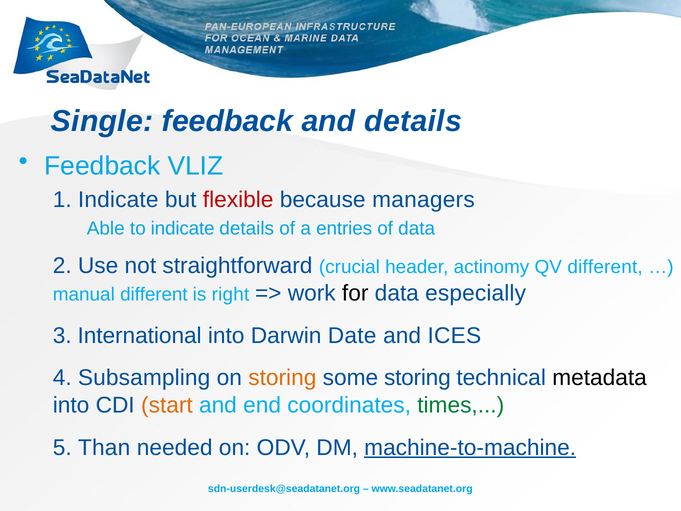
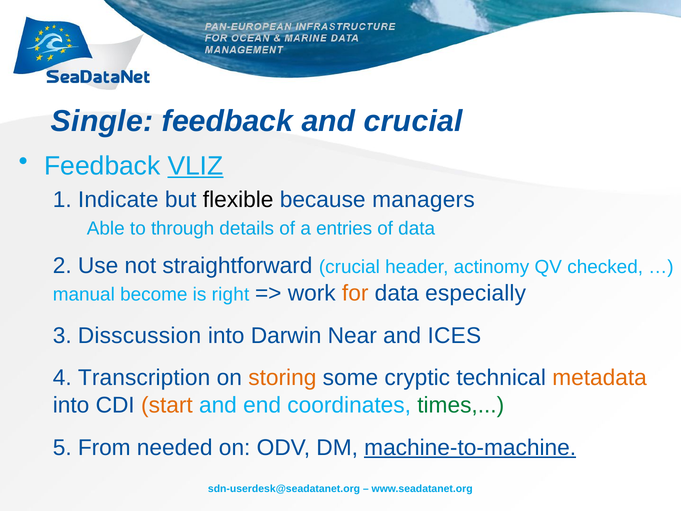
and details: details -> crucial
VLIZ underline: none -> present
flexible colour: red -> black
to indicate: indicate -> through
QV different: different -> checked
manual different: different -> become
for colour: black -> orange
International: International -> Disscussion
Date: Date -> Near
Subsampling: Subsampling -> Transcription
some storing: storing -> cryptic
metadata colour: black -> orange
Than: Than -> From
